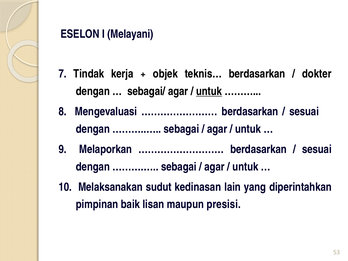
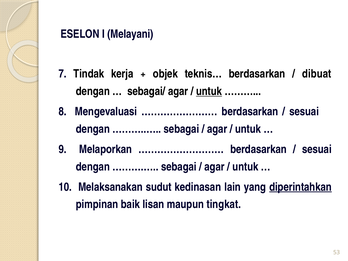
dokter: dokter -> dibuat
diperintahkan underline: none -> present
presisi: presisi -> tingkat
